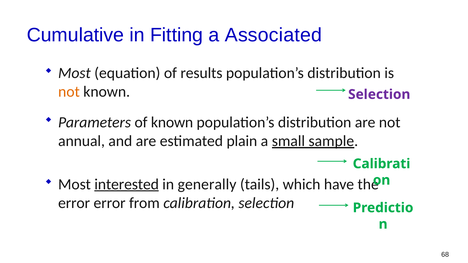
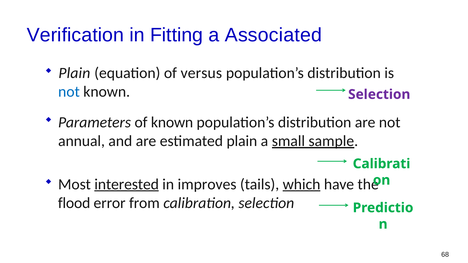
Cumulative: Cumulative -> Verification
Most at (74, 73): Most -> Plain
results: results -> versus
not at (69, 92) colour: orange -> blue
generally: generally -> improves
which underline: none -> present
error at (74, 203): error -> flood
